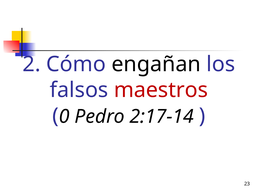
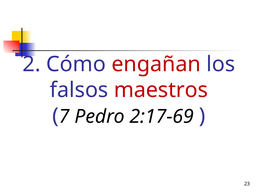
engañan colour: black -> red
0: 0 -> 7
2:17-14: 2:17-14 -> 2:17-69
